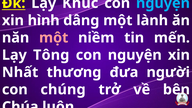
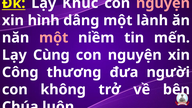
nguyện at (163, 3) colour: light blue -> pink
Tông: Tông -> Cùng
Nhất: Nhất -> Công
chúng: chúng -> không
